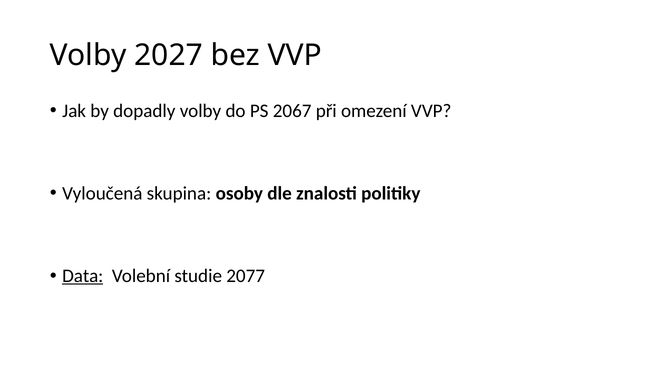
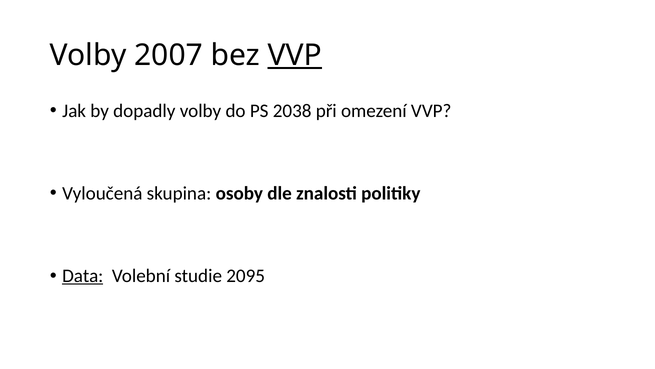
2027: 2027 -> 2007
VVP at (295, 55) underline: none -> present
2067: 2067 -> 2038
2077: 2077 -> 2095
